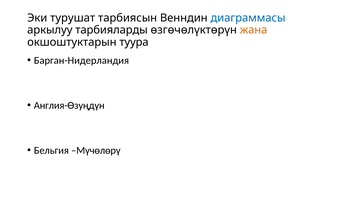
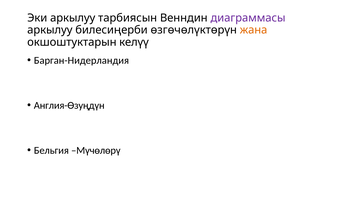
Эки турушат: турушат -> аркылуу
диаграммасы colour: blue -> purple
тарбияларды: тарбияларды -> билесиңерби
туура: туура -> келүү
